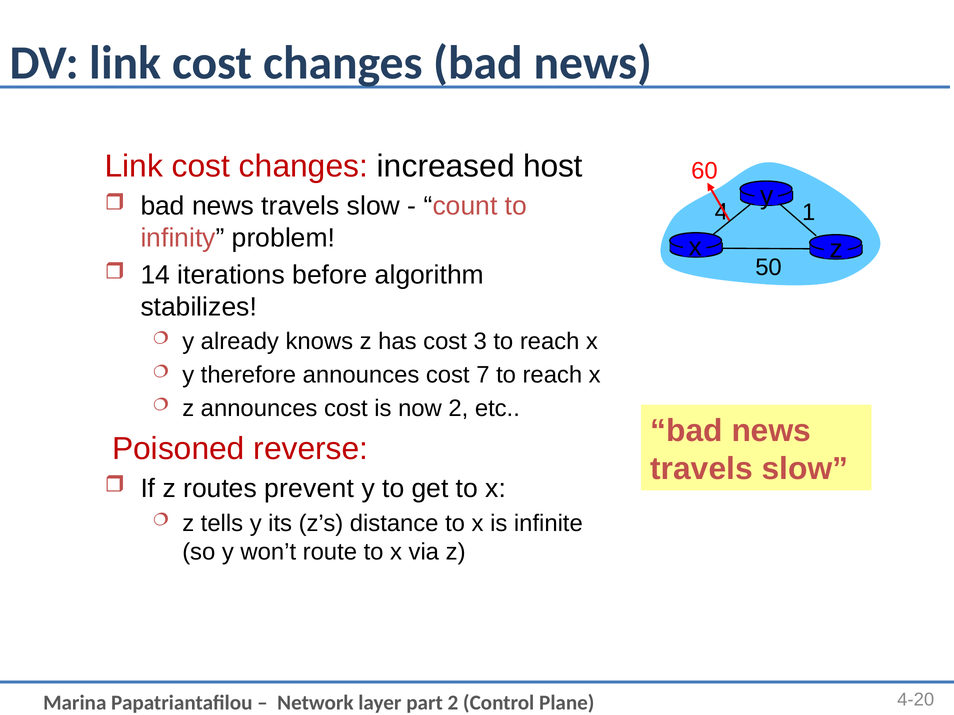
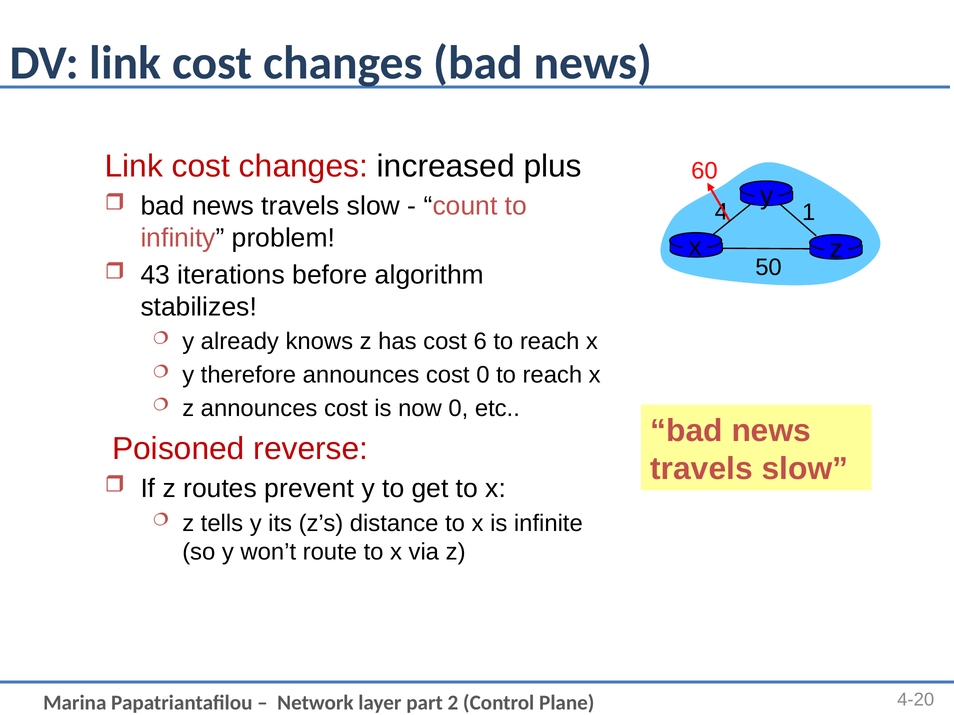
host: host -> plus
14: 14 -> 43
3: 3 -> 6
cost 7: 7 -> 0
now 2: 2 -> 0
